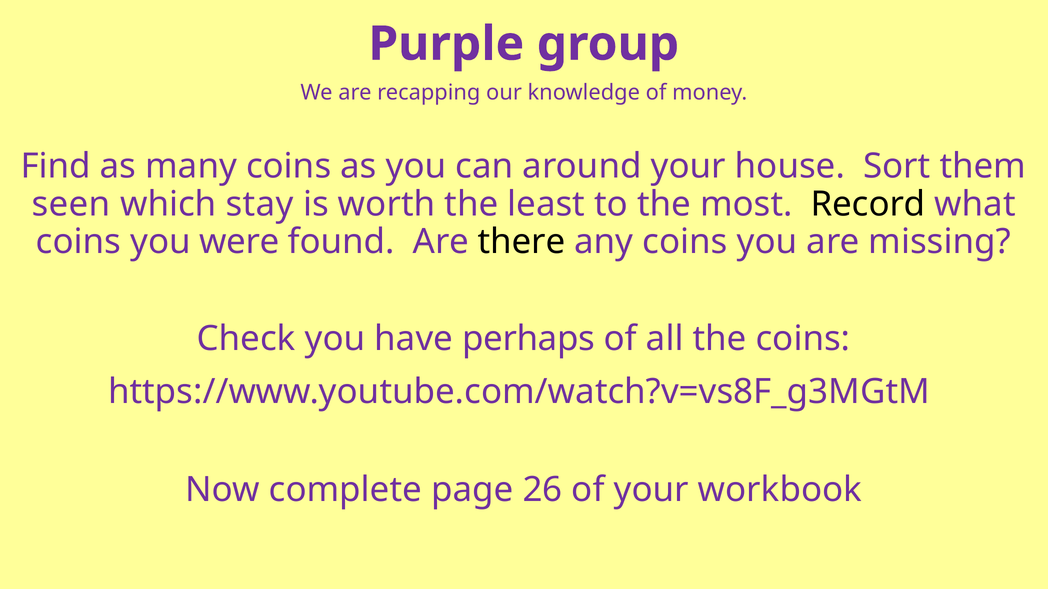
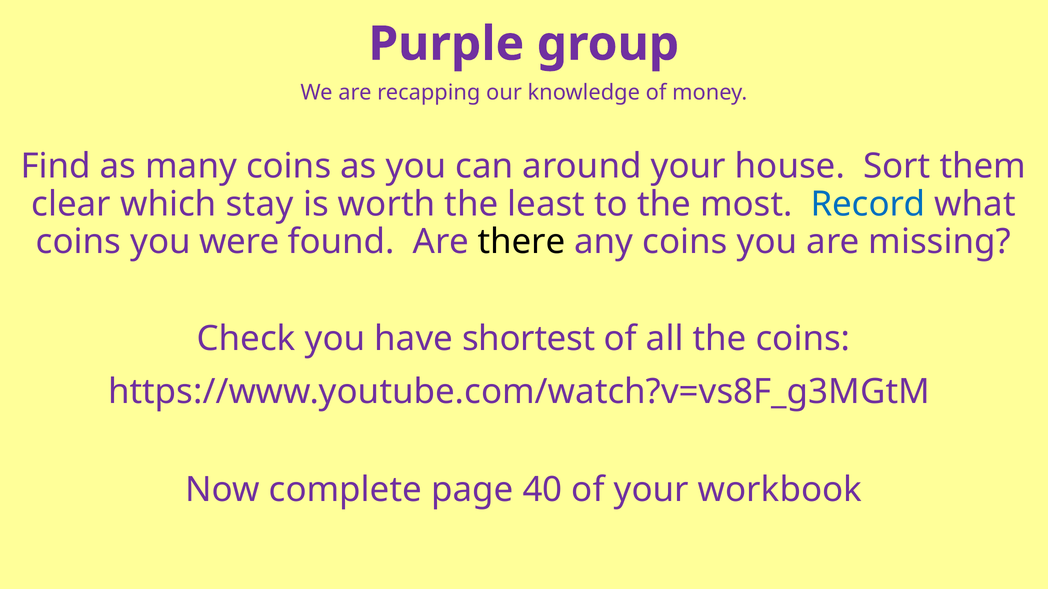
seen: seen -> clear
Record colour: black -> blue
perhaps: perhaps -> shortest
26: 26 -> 40
